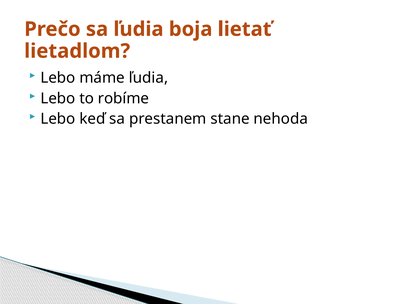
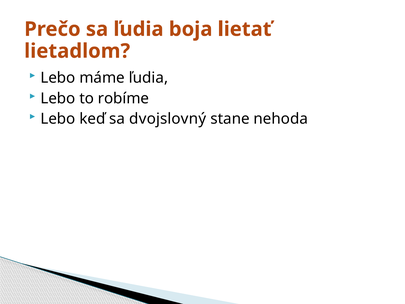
prestanem: prestanem -> dvojslovný
